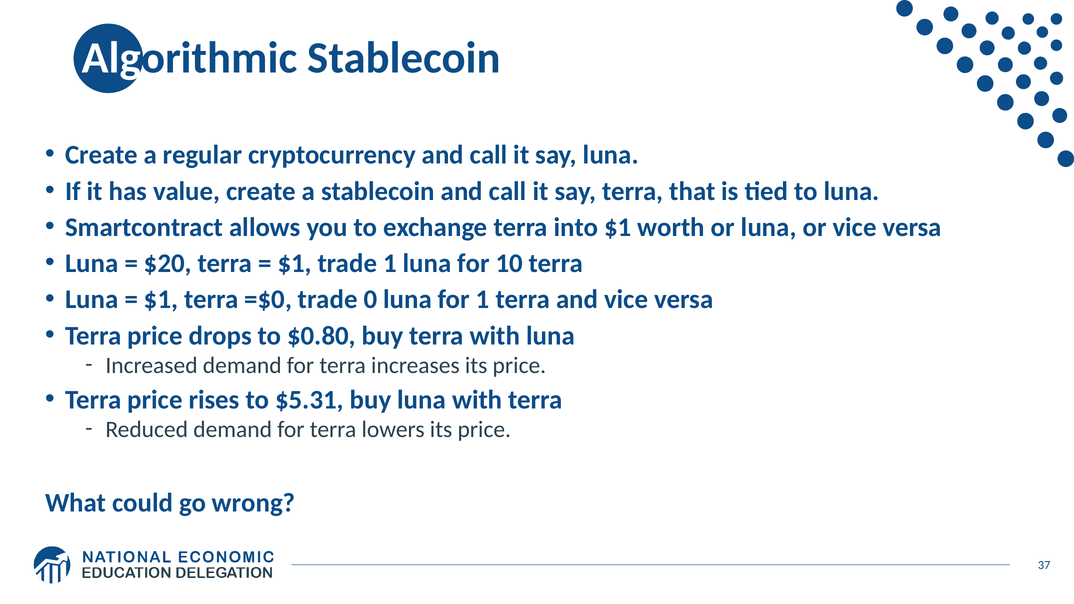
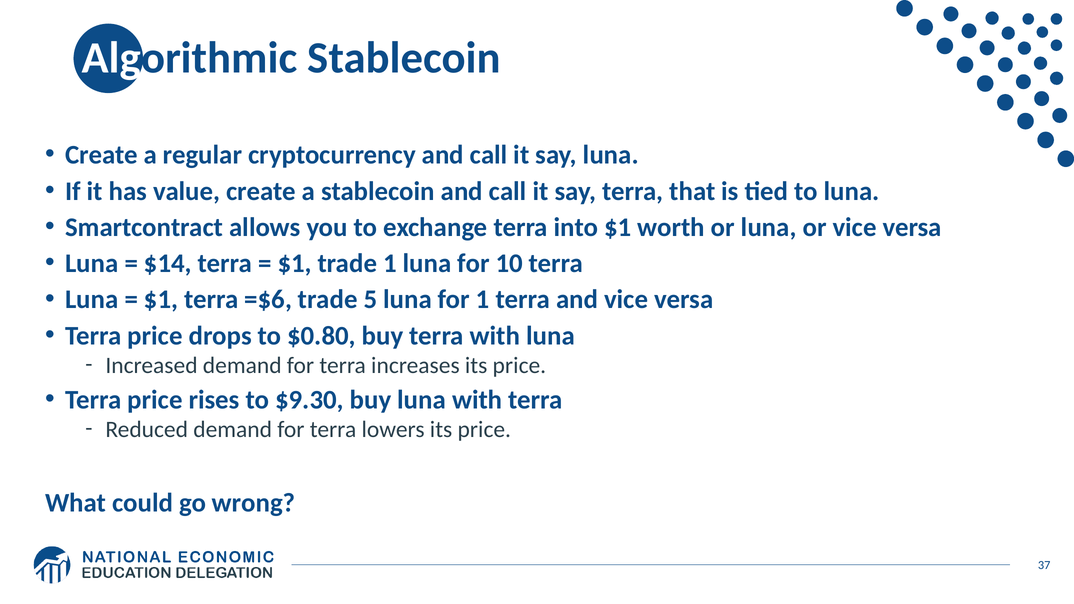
$20: $20 -> $14
=$0: =$0 -> =$6
0: 0 -> 5
$5.31: $5.31 -> $9.30
